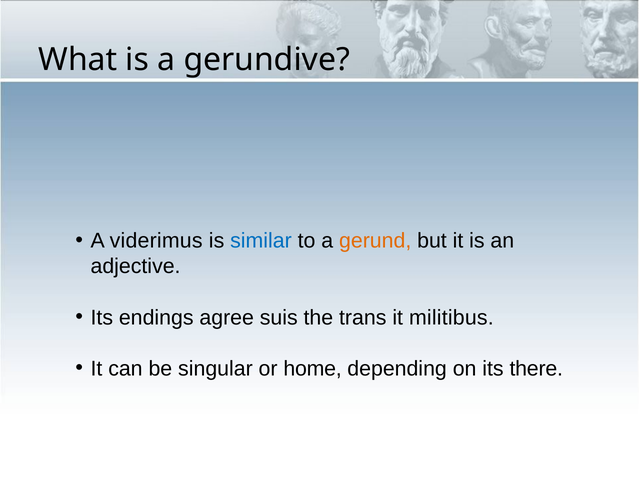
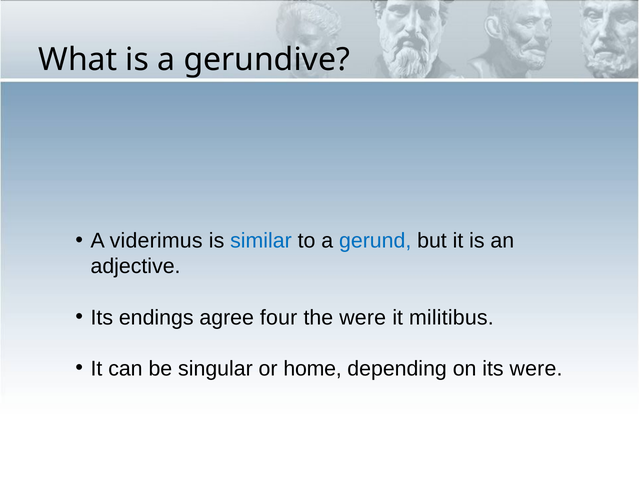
gerund colour: orange -> blue
suis: suis -> four
the trans: trans -> were
its there: there -> were
